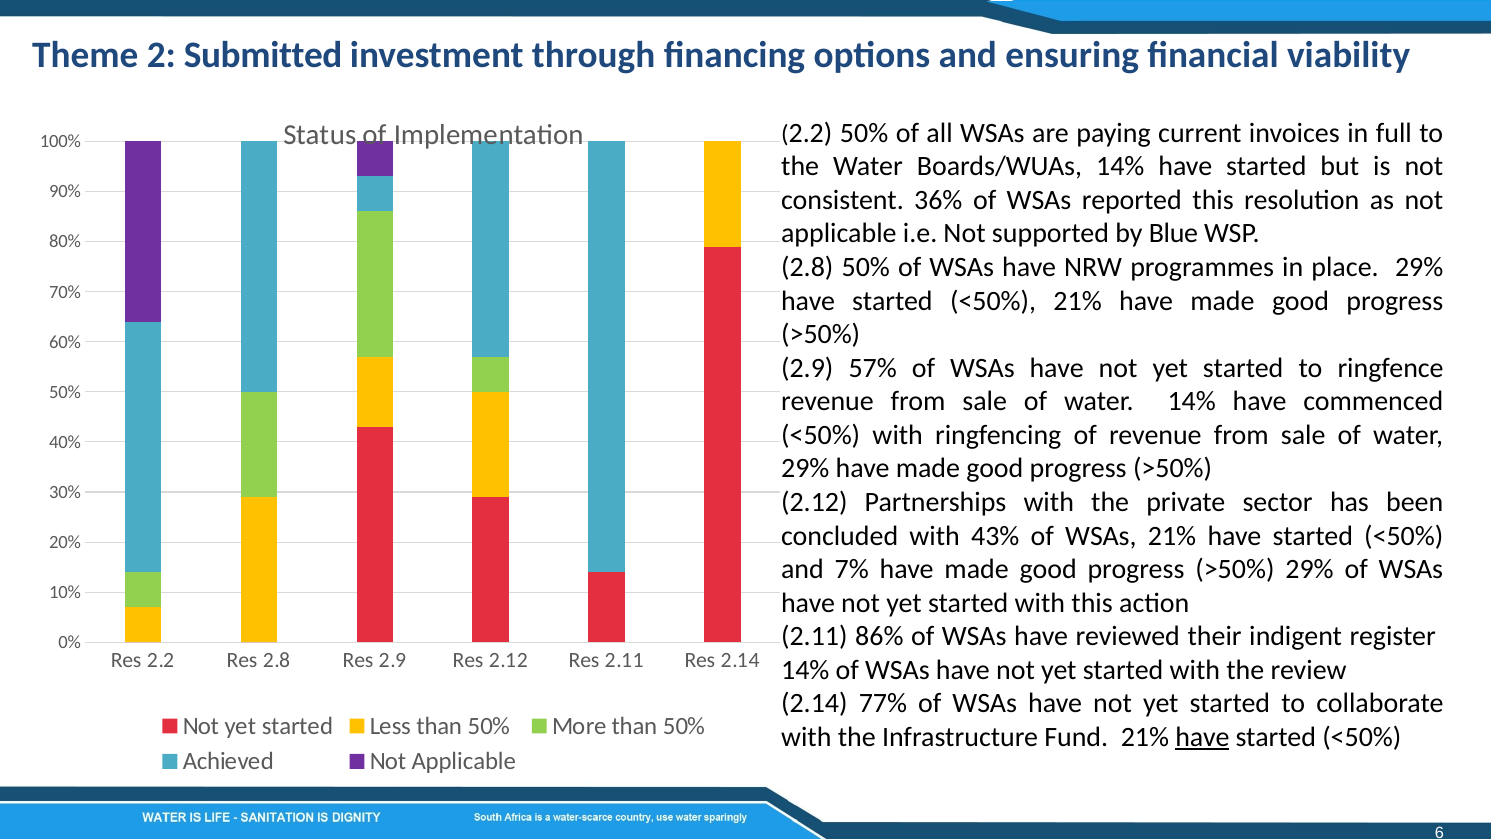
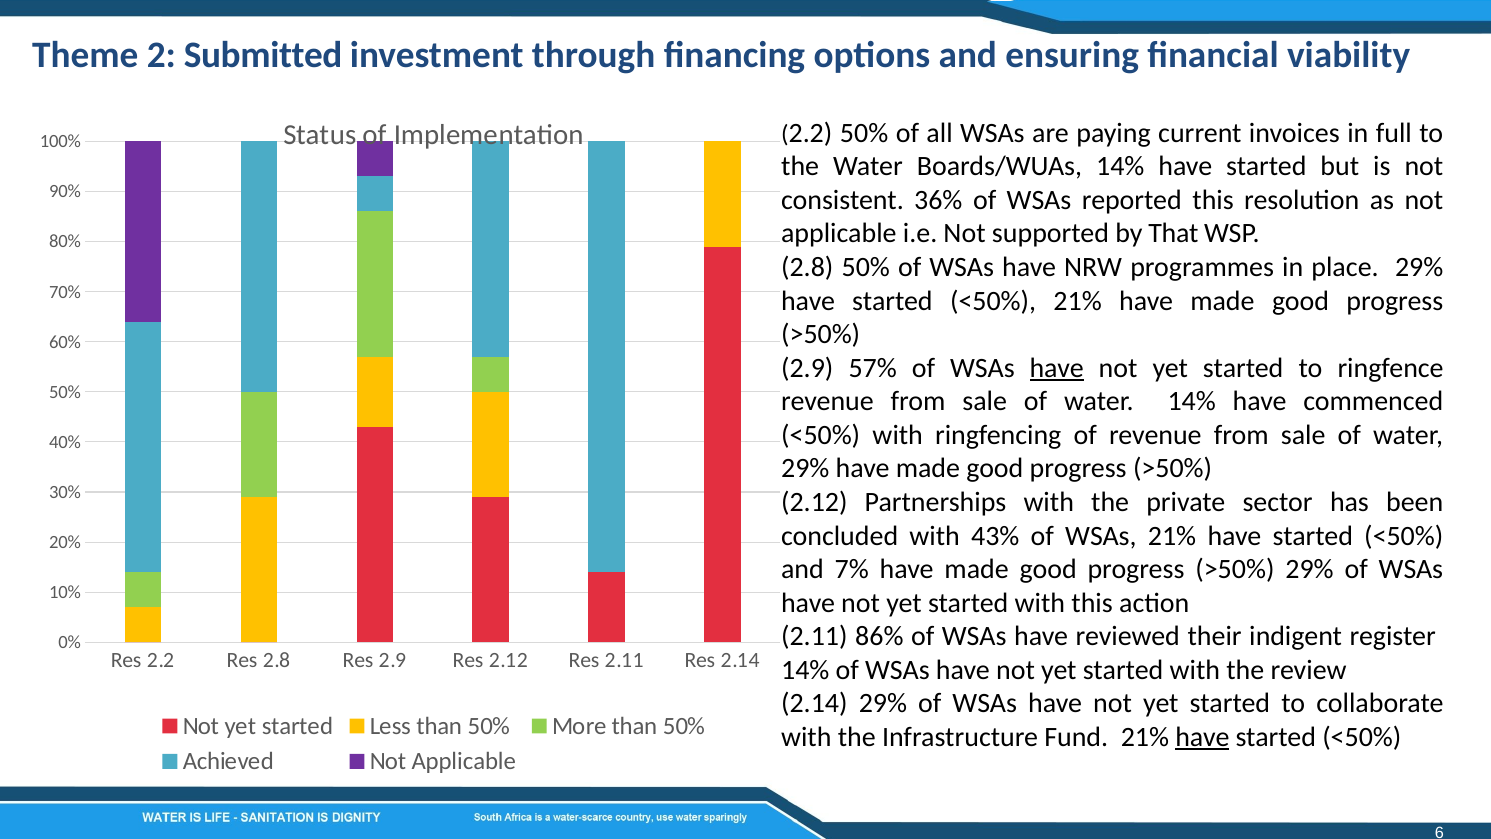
Blue: Blue -> That
have at (1057, 368) underline: none -> present
2.14 77%: 77% -> 29%
